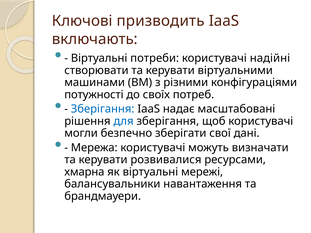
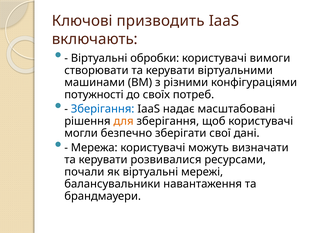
потреби: потреби -> обробки
надійні: надійні -> вимоги
для colour: blue -> orange
хмарна: хмарна -> почали
